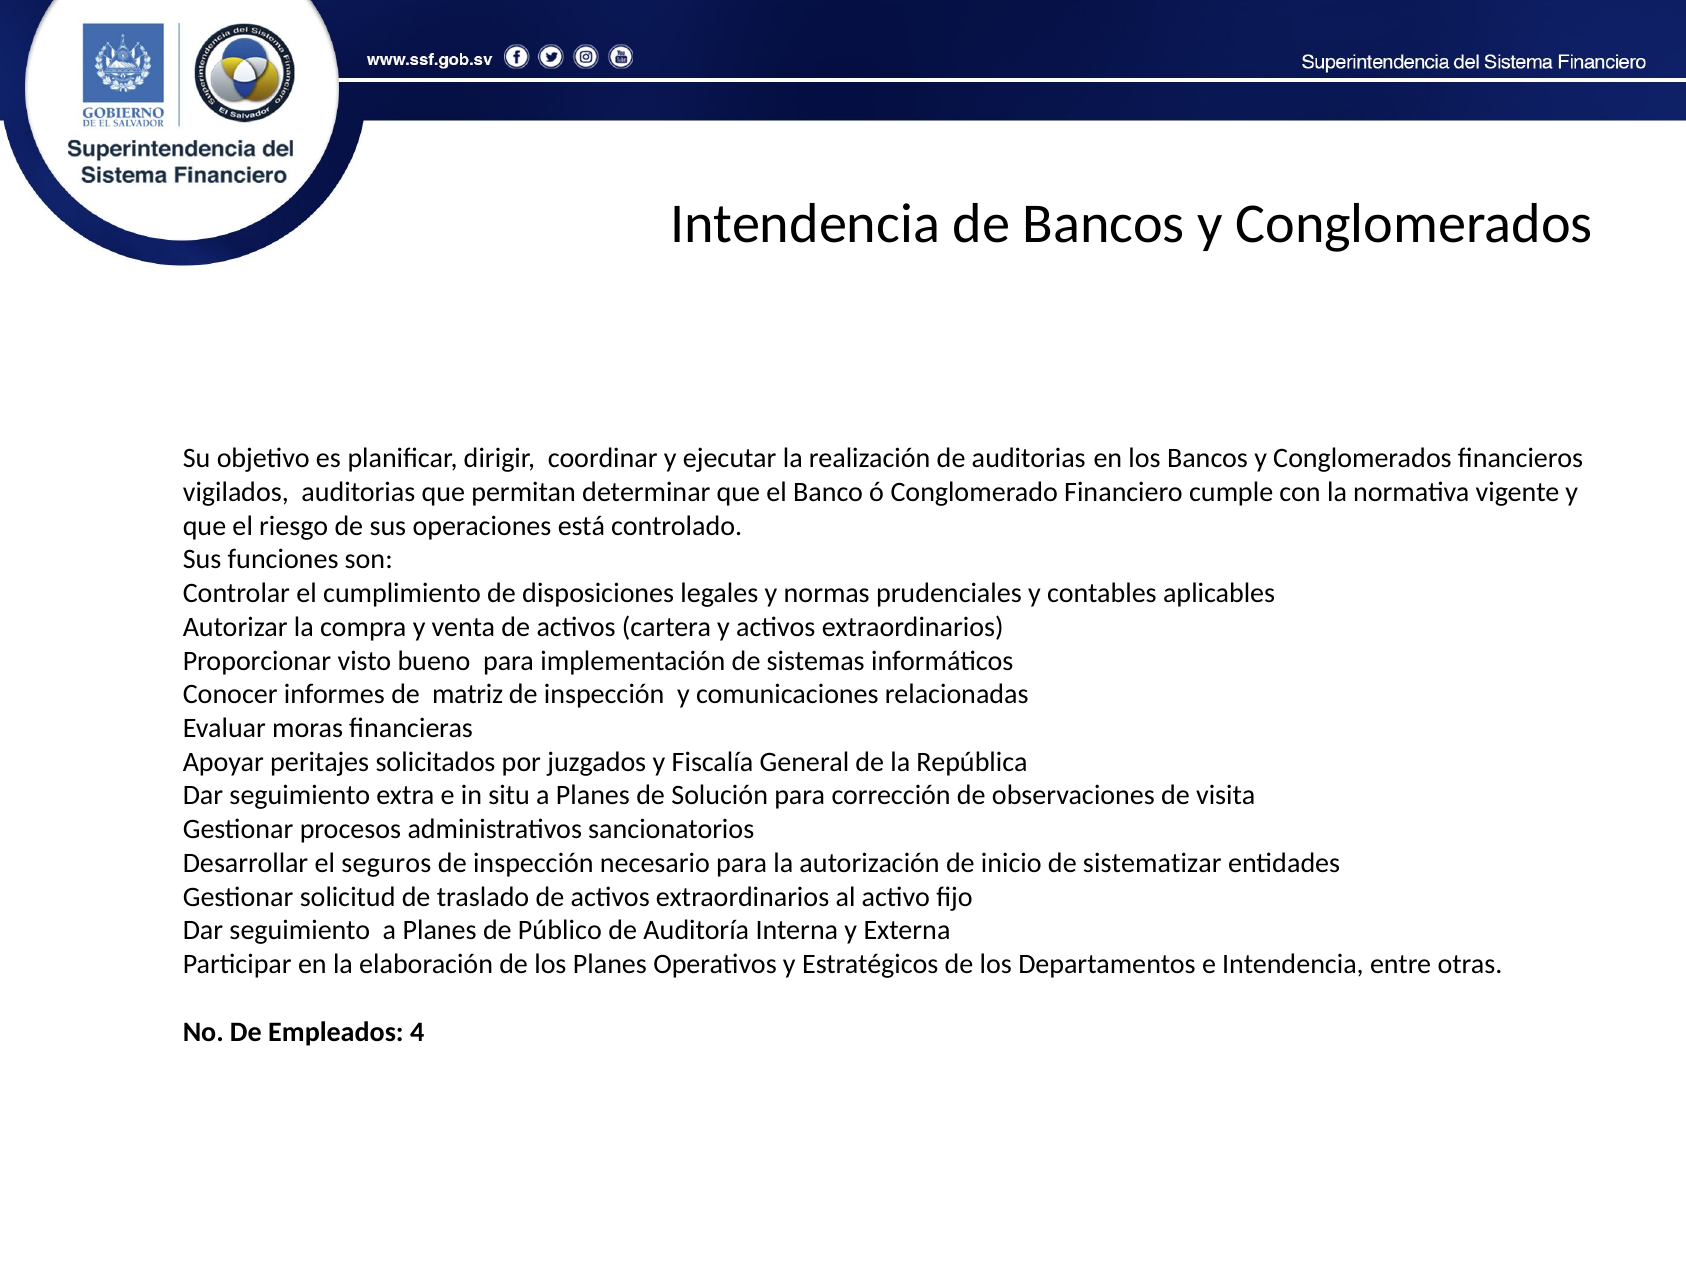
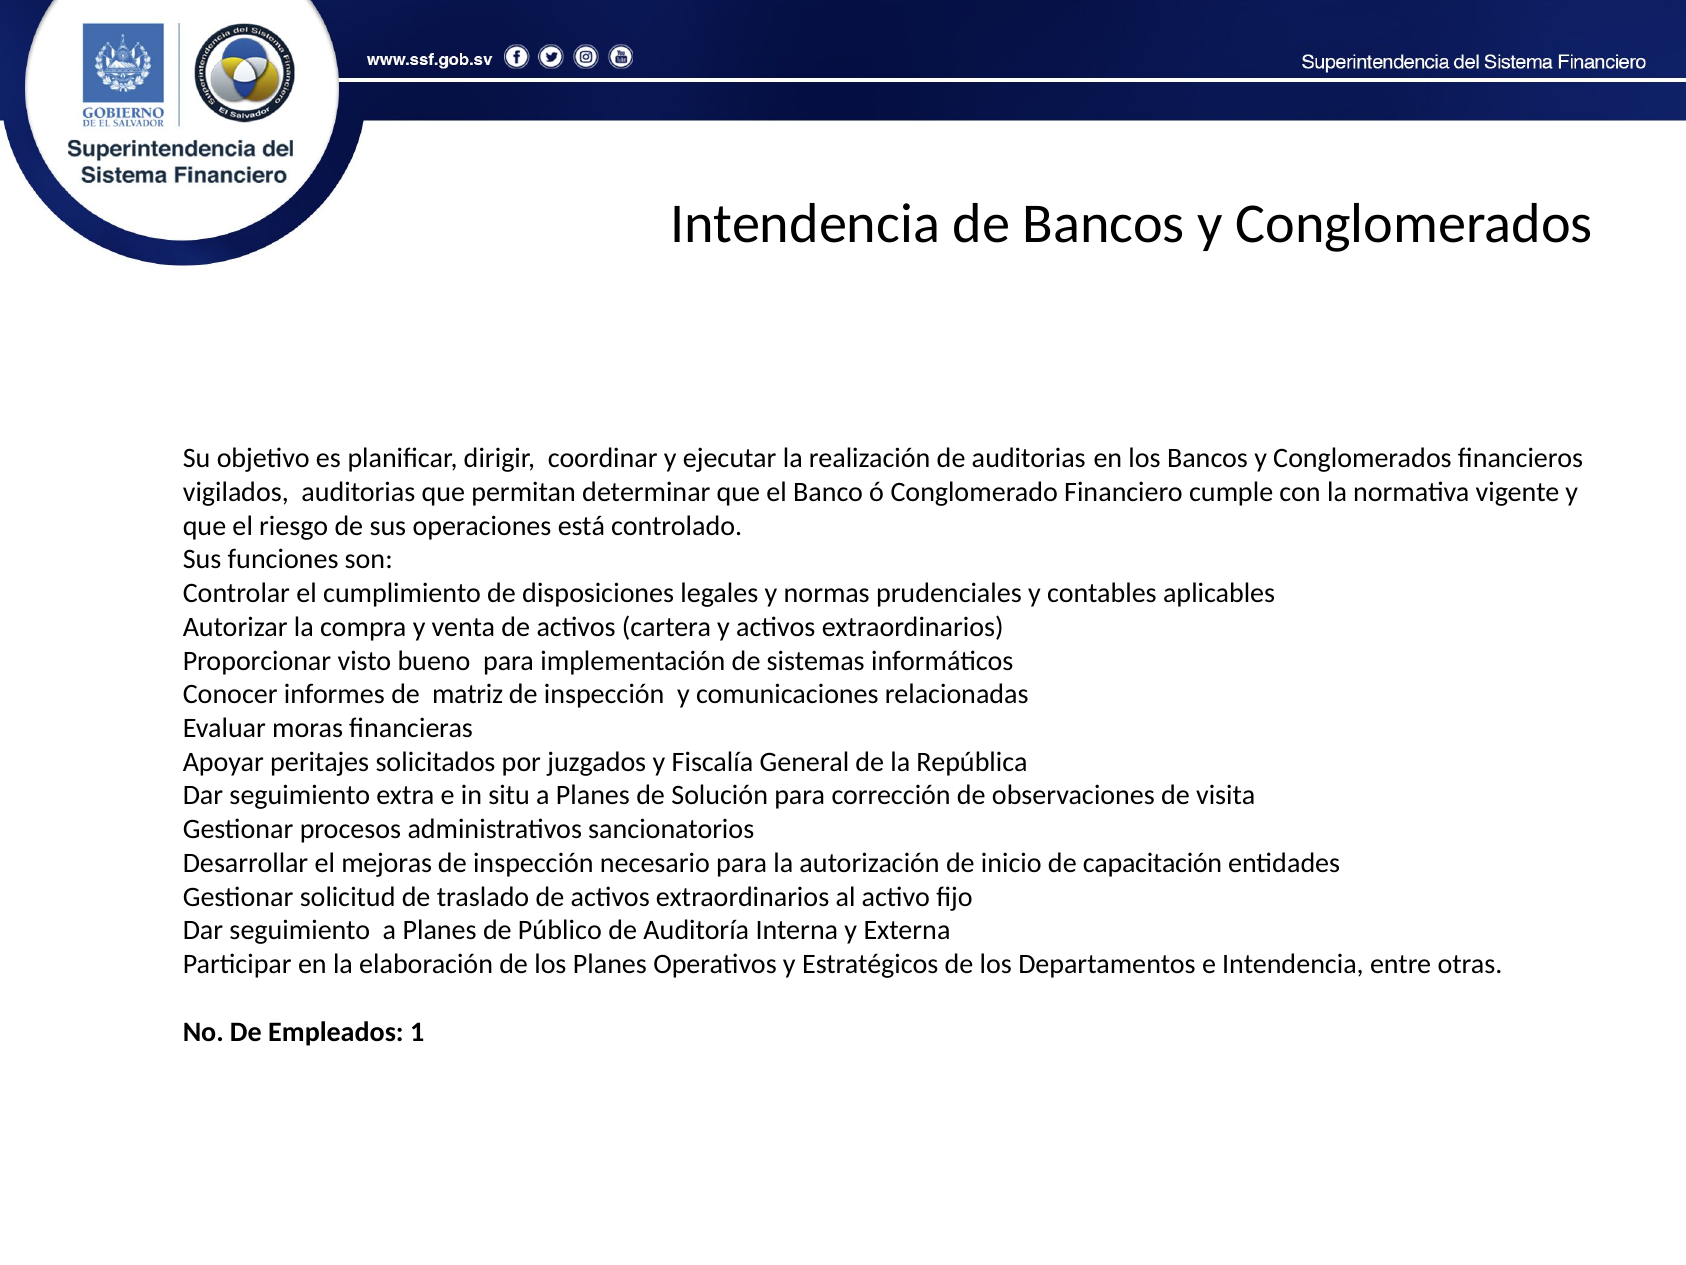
seguros: seguros -> mejoras
sistematizar: sistematizar -> capacitación
4: 4 -> 1
